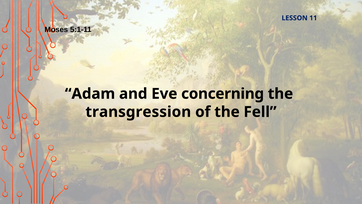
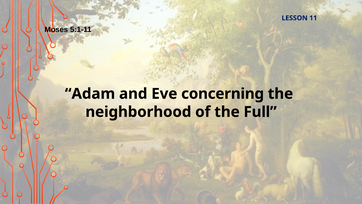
transgression: transgression -> neighborhood
Fell: Fell -> Full
